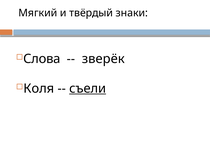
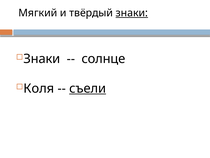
знаки at (132, 13) underline: none -> present
Слова at (42, 59): Слова -> Знаки
зверёк: зверёк -> солнце
